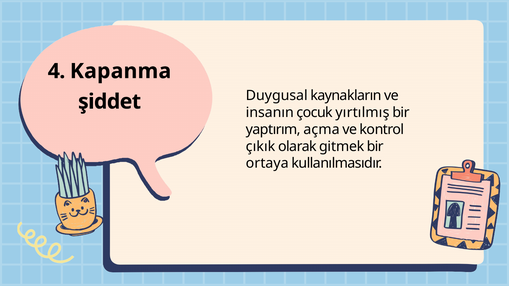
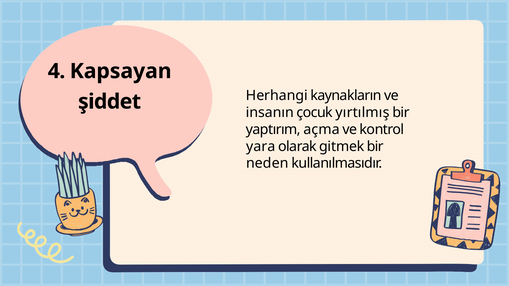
Kapanma: Kapanma -> Kapsayan
Duygusal: Duygusal -> Herhangi
çıkık: çıkık -> yara
ortaya: ortaya -> neden
